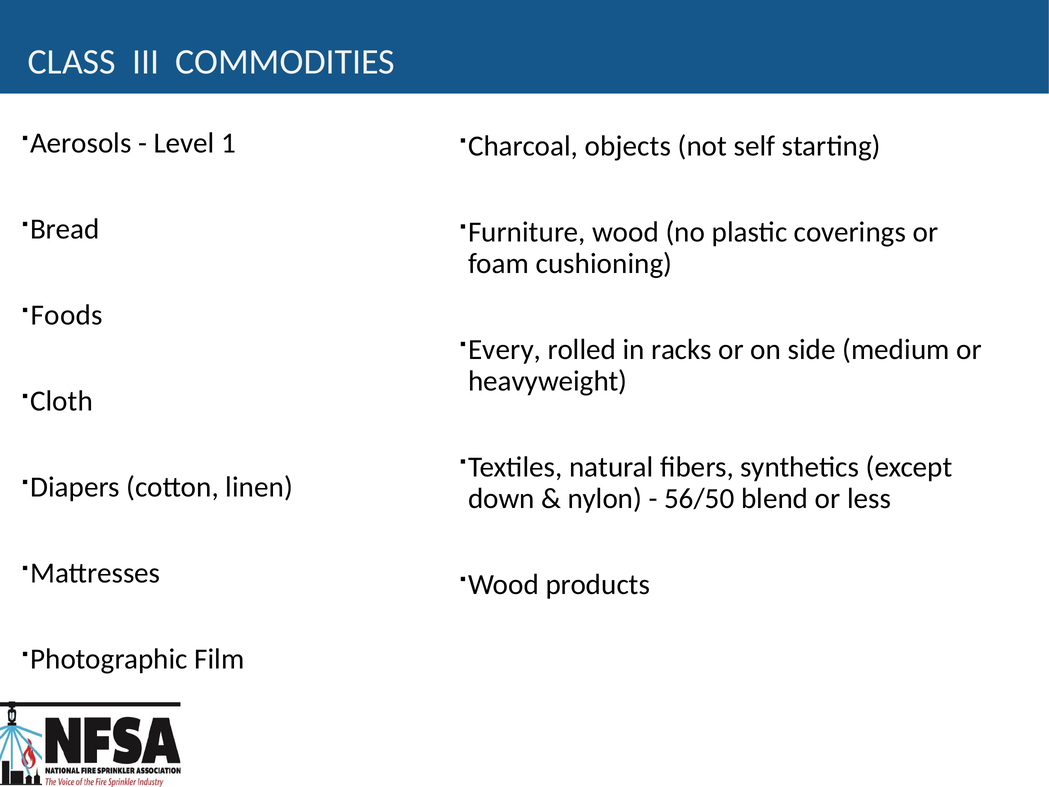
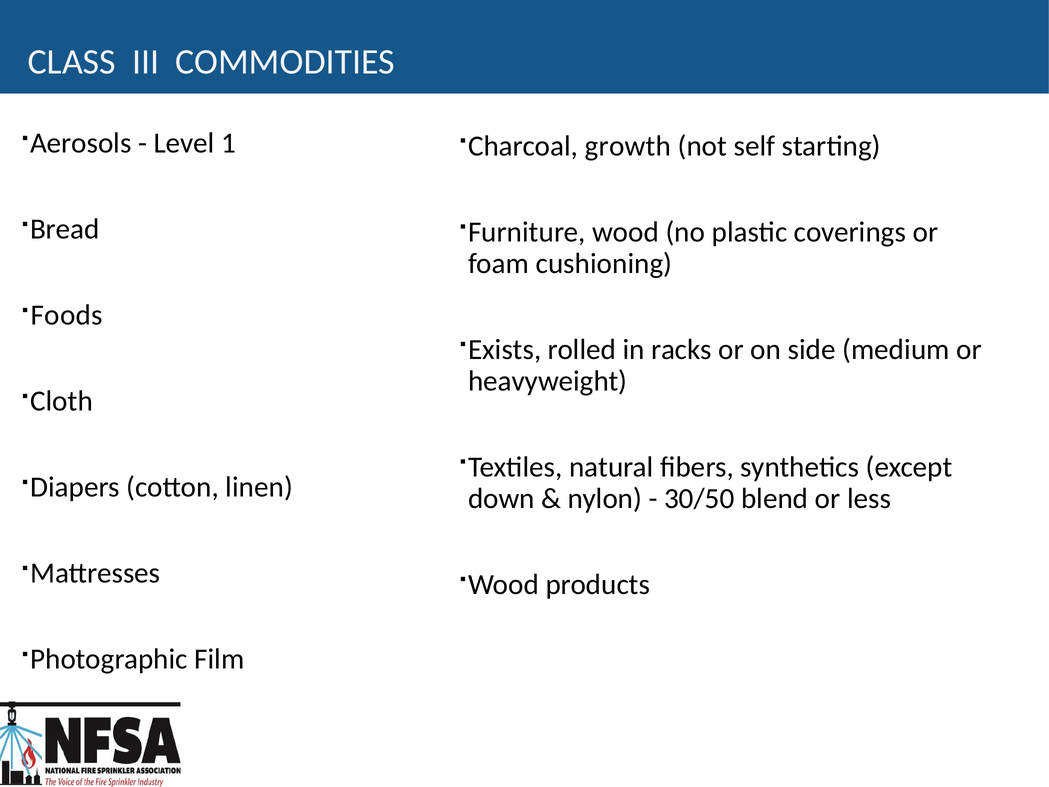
objects: objects -> growth
Every: Every -> Exists
56/50: 56/50 -> 30/50
